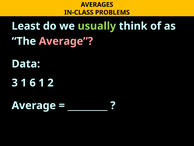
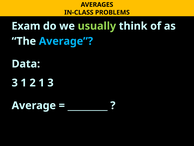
Least: Least -> Exam
Average at (66, 41) colour: pink -> light blue
6: 6 -> 2
1 2: 2 -> 3
